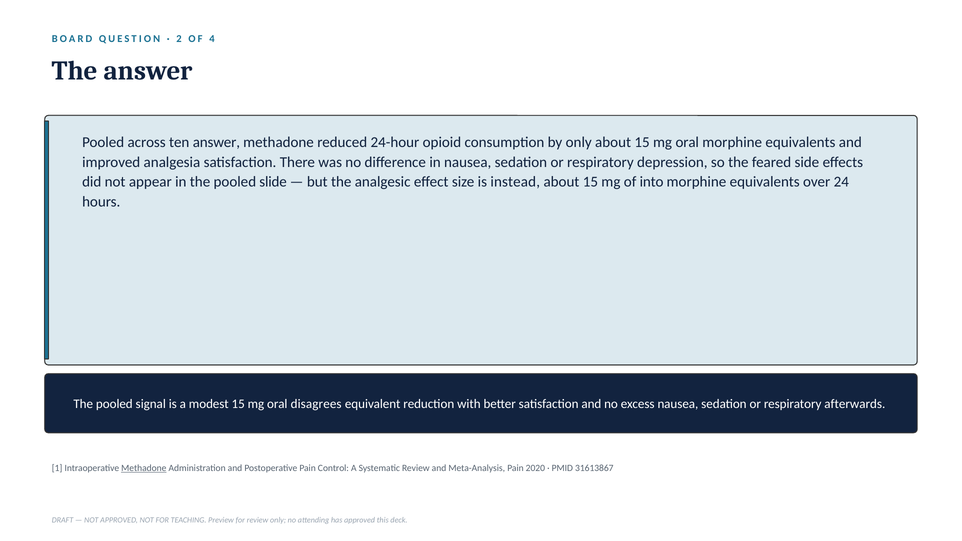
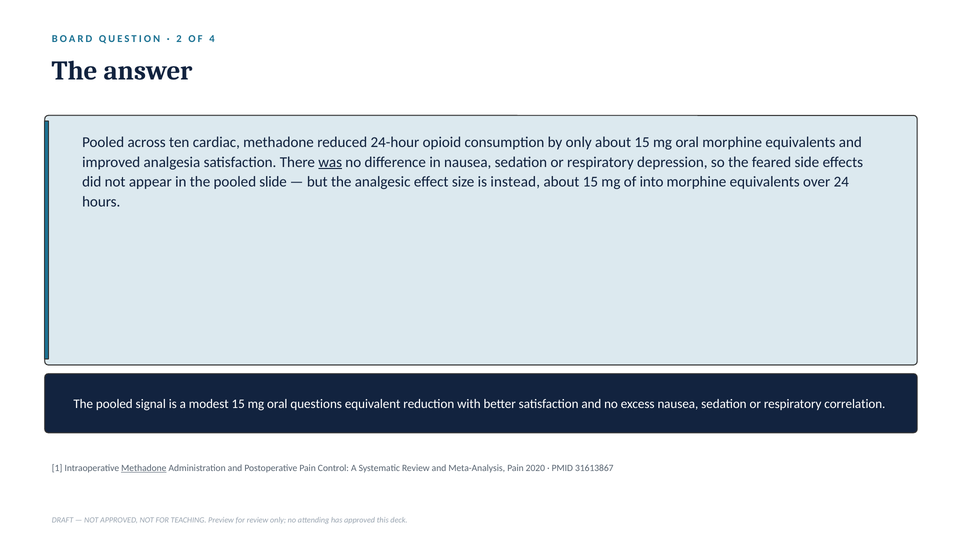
ten answer: answer -> cardiac
was underline: none -> present
disagrees: disagrees -> questions
afterwards: afterwards -> correlation
